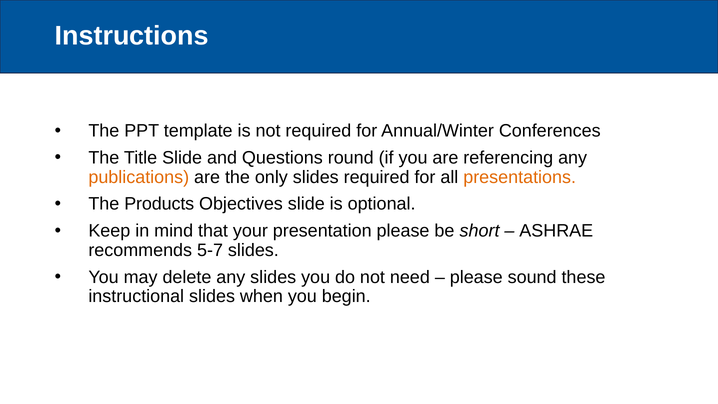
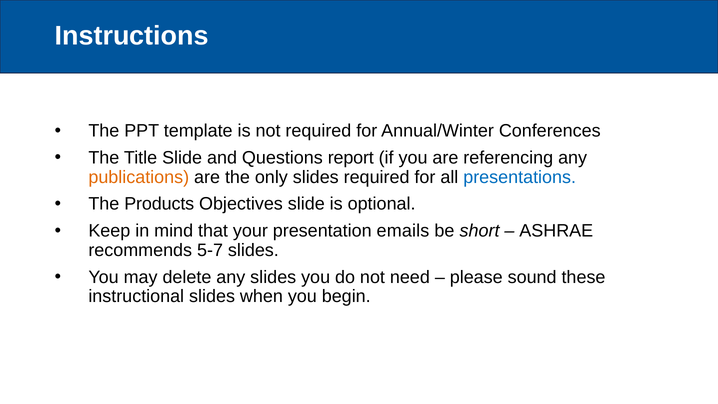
round: round -> report
presentations colour: orange -> blue
presentation please: please -> emails
